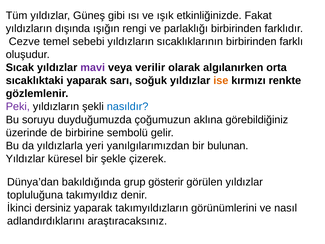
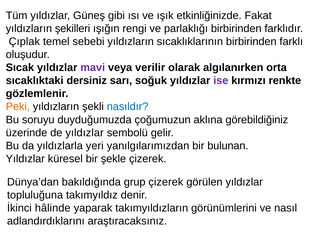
dışında: dışında -> şekilleri
Cezve: Cezve -> Çıplak
sıcaklıktaki yaparak: yaparak -> dersiniz
ise colour: orange -> purple
Peki colour: purple -> orange
de birbirine: birbirine -> yıldızlar
grup gösterir: gösterir -> çizerek
dersiniz: dersiniz -> hâlinde
